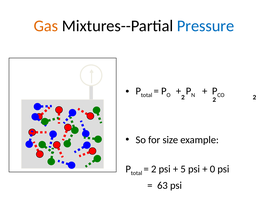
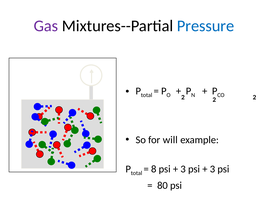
Gas colour: orange -> purple
size: size -> will
2 at (154, 169): 2 -> 8
5 at (183, 169): 5 -> 3
0 at (212, 169): 0 -> 3
63: 63 -> 80
